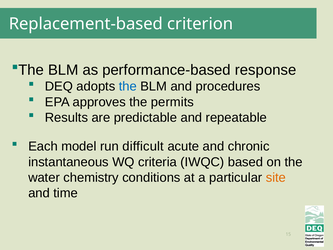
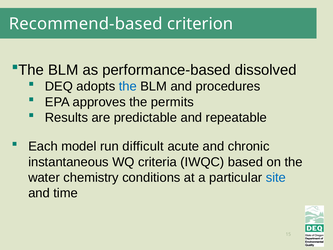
Replacement-based: Replacement-based -> Recommend-based
response: response -> dissolved
site colour: orange -> blue
